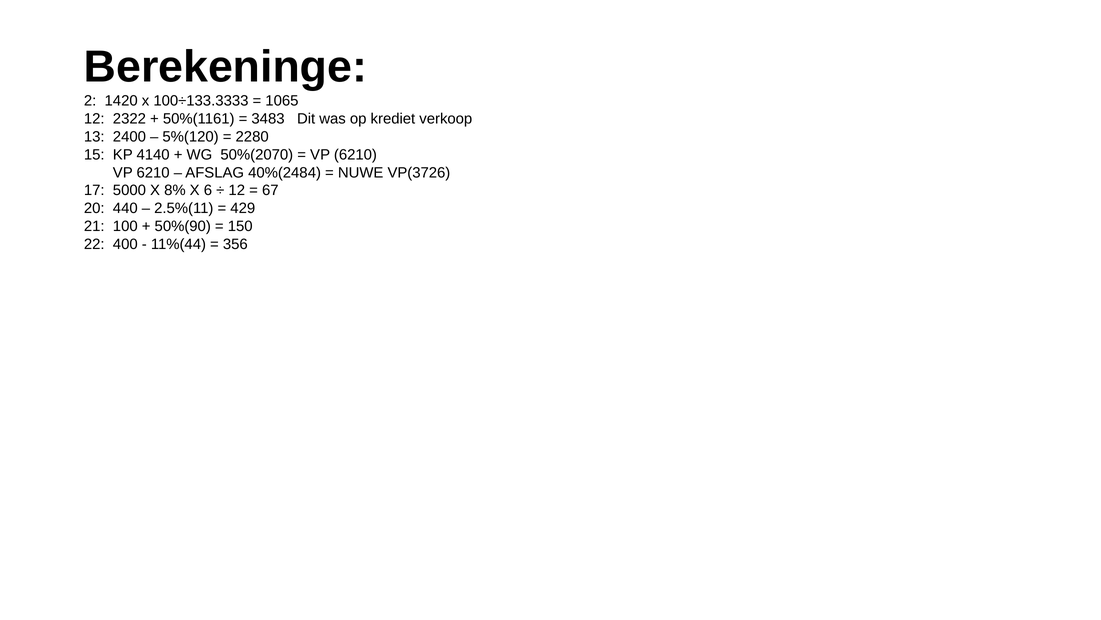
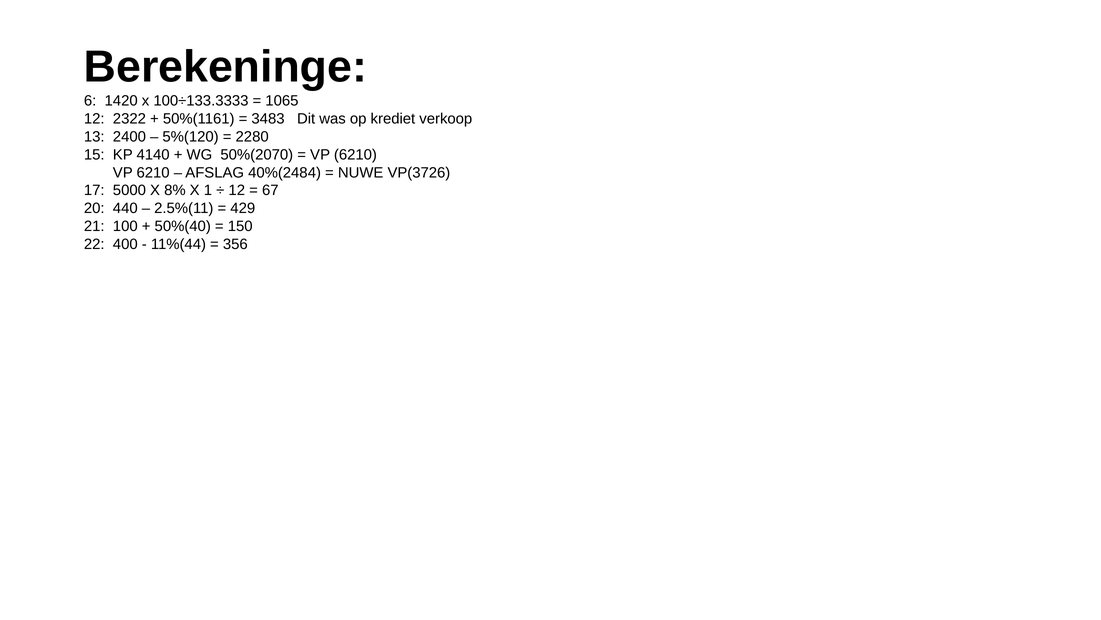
2: 2 -> 6
6: 6 -> 1
50%(90: 50%(90 -> 50%(40
